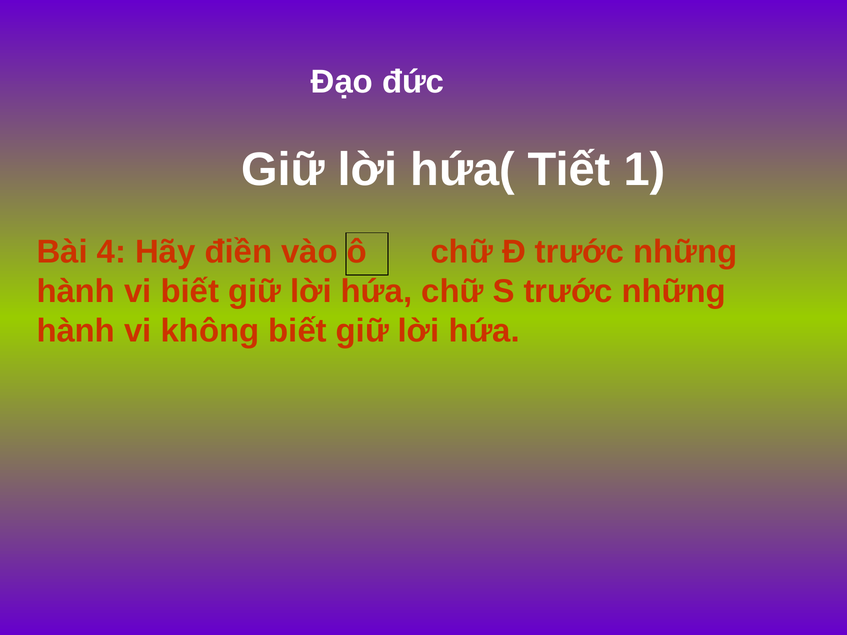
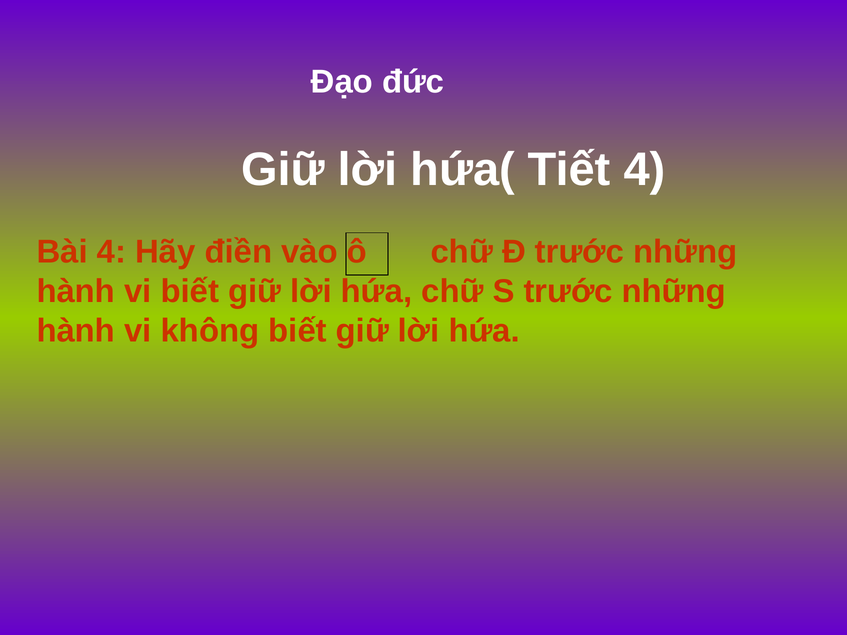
Tiết 1: 1 -> 4
